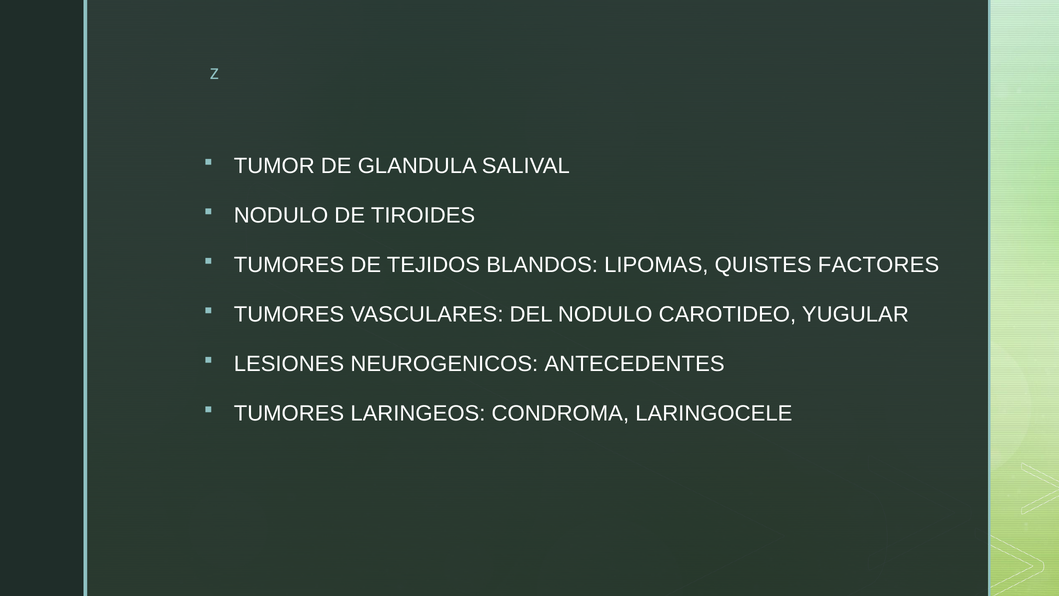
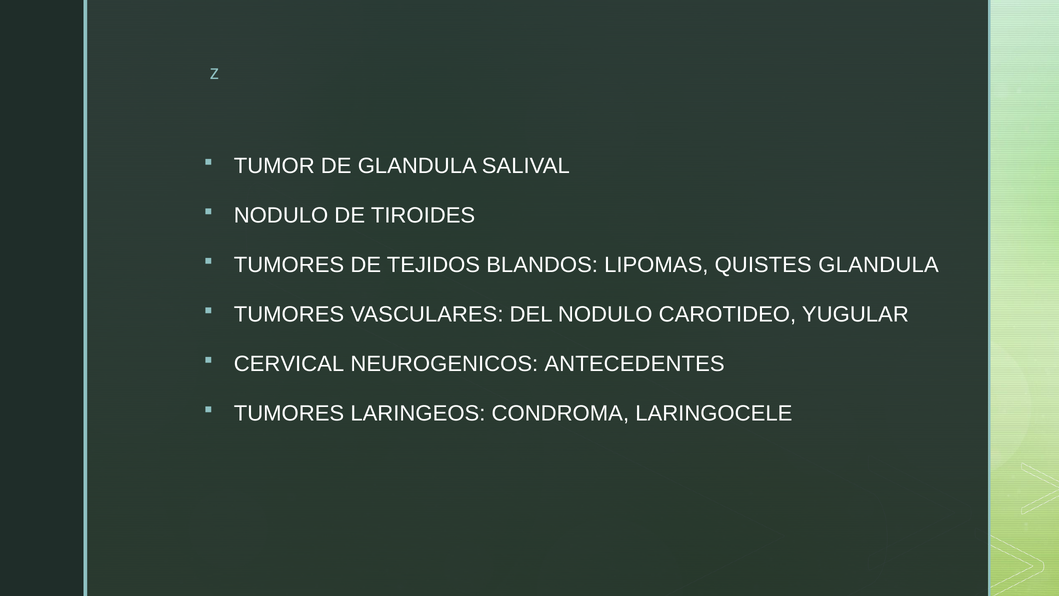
QUISTES FACTORES: FACTORES -> GLANDULA
LESIONES: LESIONES -> CERVICAL
